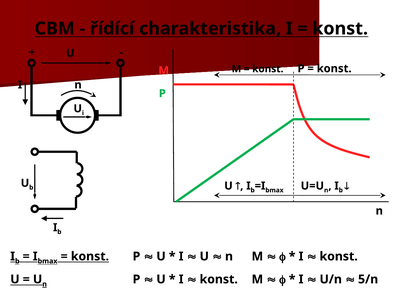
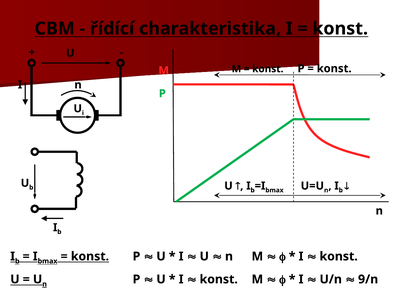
5/n: 5/n -> 9/n
